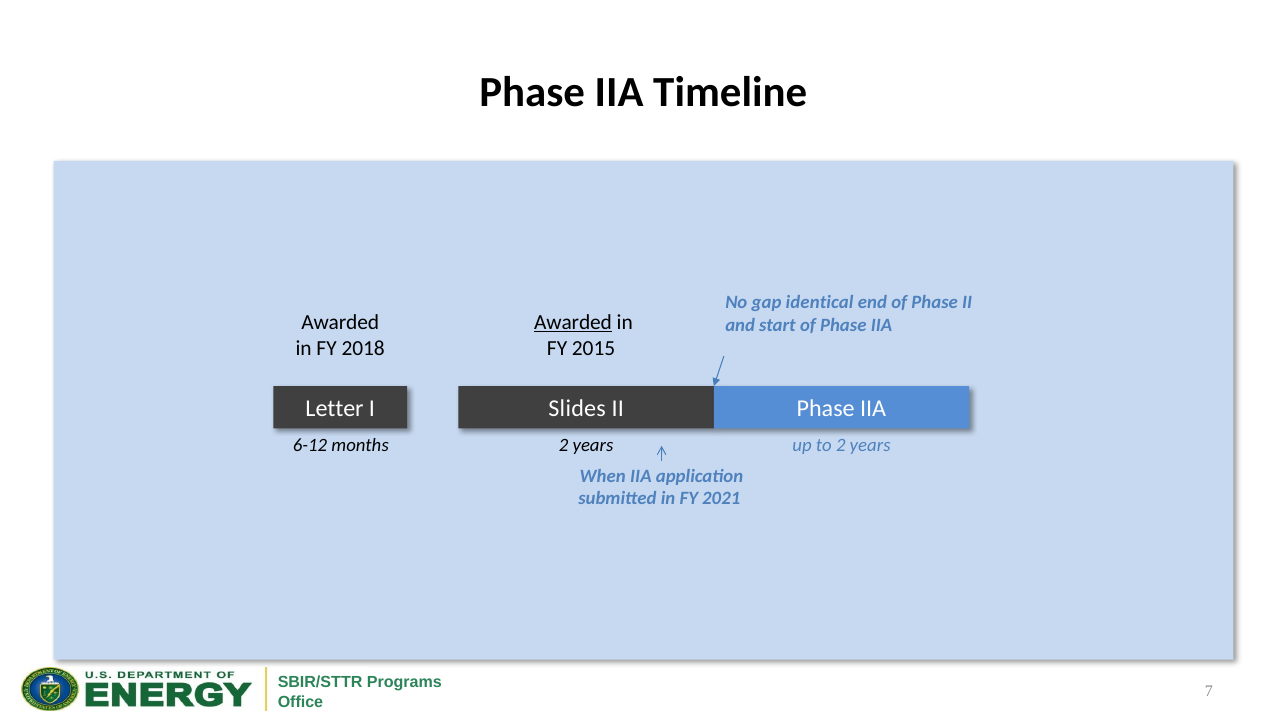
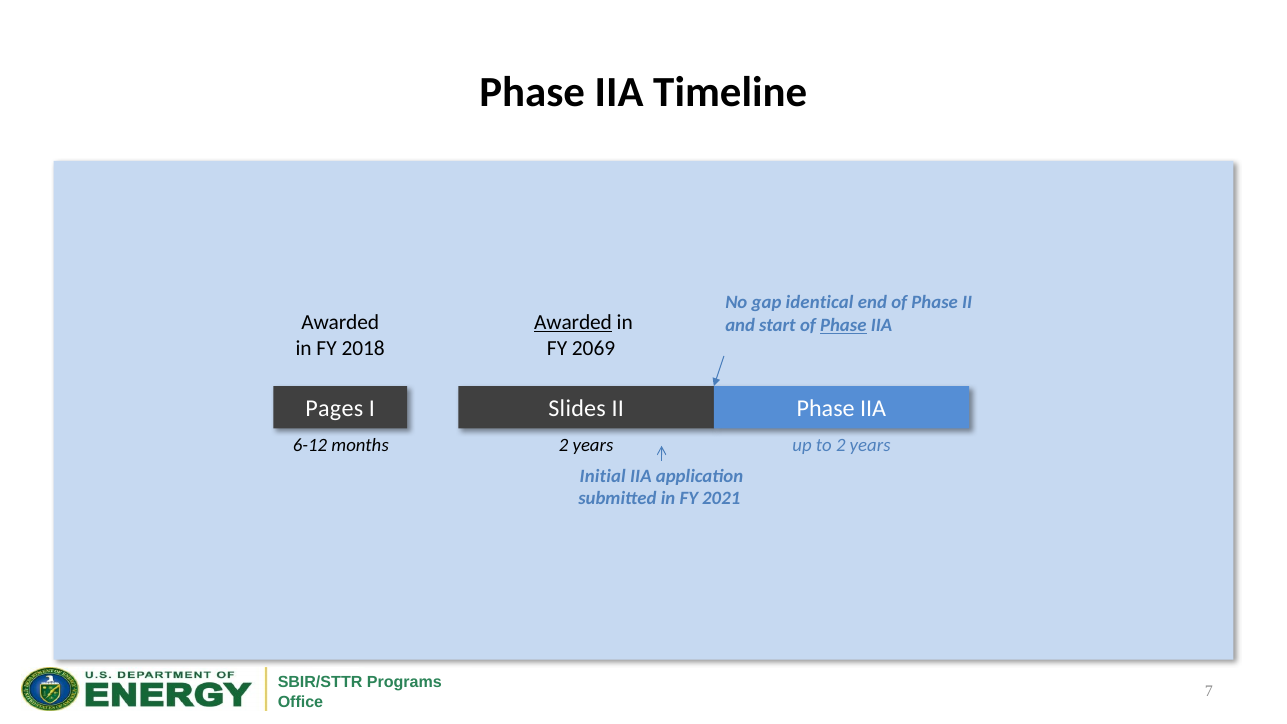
Phase at (843, 325) underline: none -> present
2015: 2015 -> 2069
Letter: Letter -> Pages
When: When -> Initial
